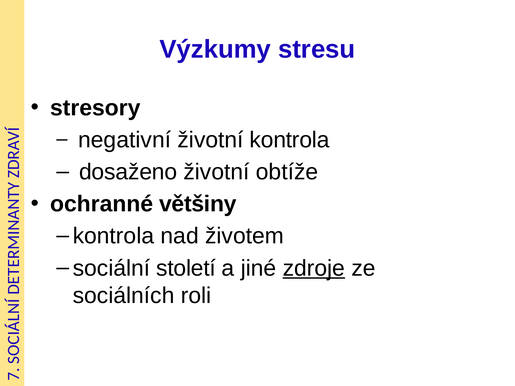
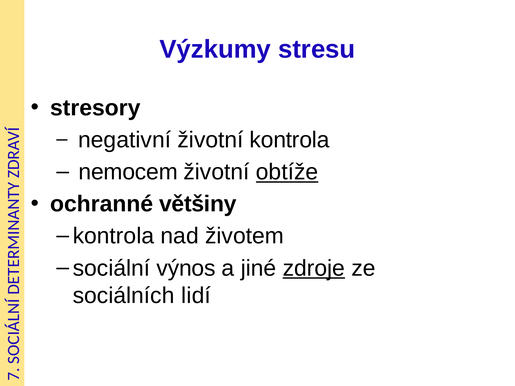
dosaženo: dosaženo -> nemocem
obtíže underline: none -> present
století: století -> výnos
roli: roli -> lidí
